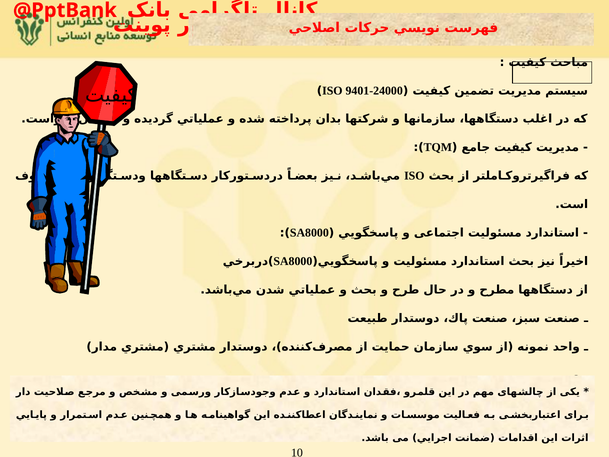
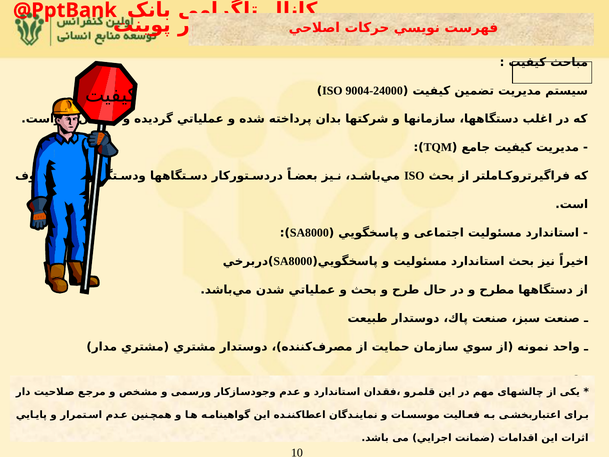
9401-24000: 9401-24000 -> 9004-24000
